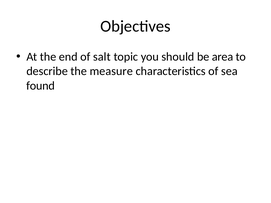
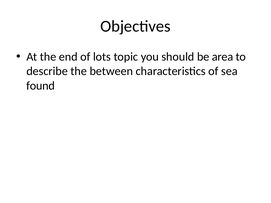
salt: salt -> lots
measure: measure -> between
